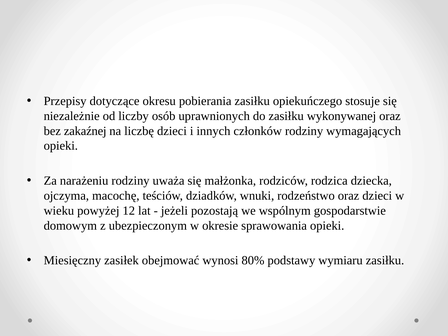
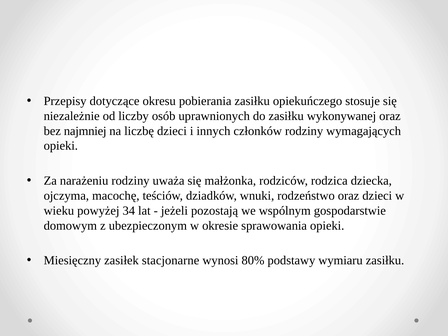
zakaźnej: zakaźnej -> najmniej
12: 12 -> 34
obejmować: obejmować -> stacjonarne
